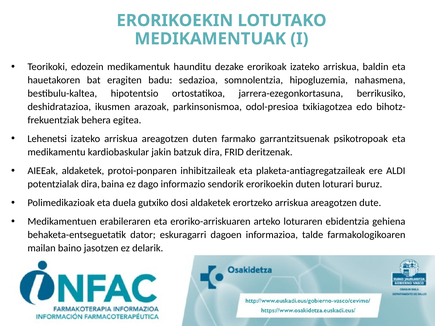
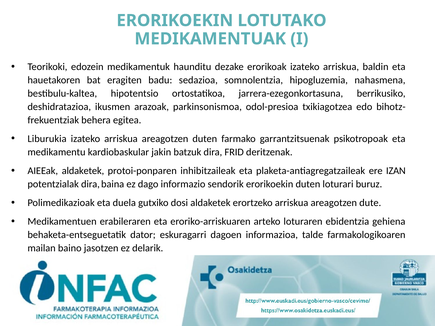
Lehenetsi: Lehenetsi -> Liburukia
ALDI: ALDI -> IZAN
